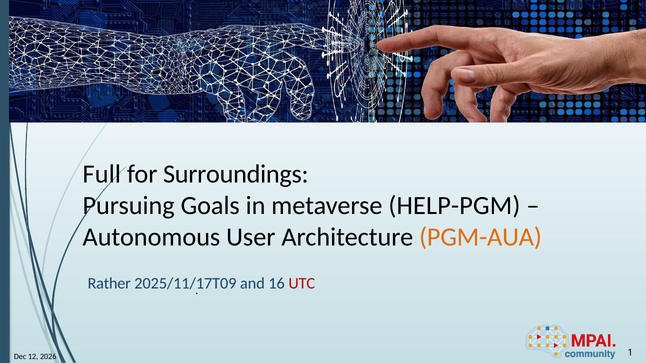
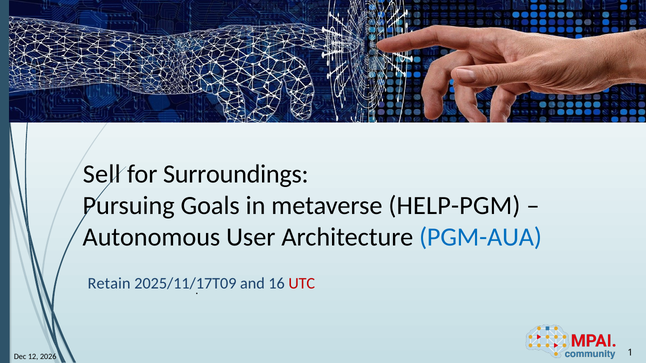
Full: Full -> Sell
PGM-AUA colour: orange -> blue
Rather: Rather -> Retain
